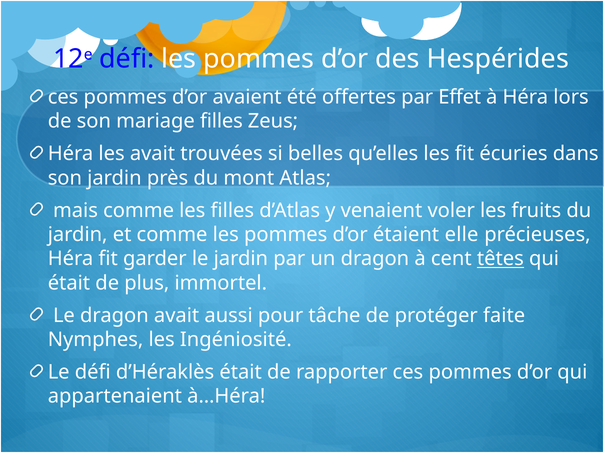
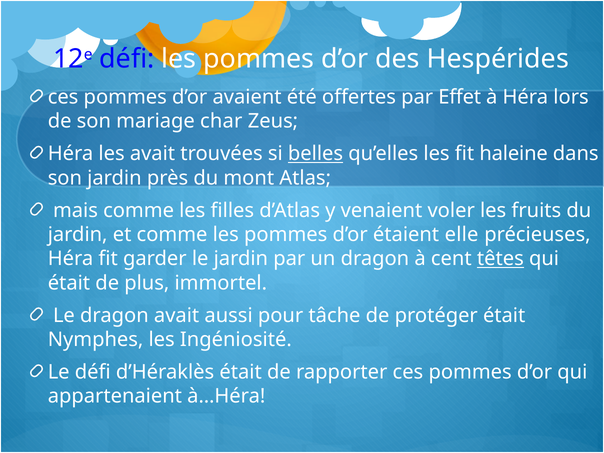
mariage filles: filles -> char
belles underline: none -> present
écuries: écuries -> haleine
protéger faite: faite -> était
